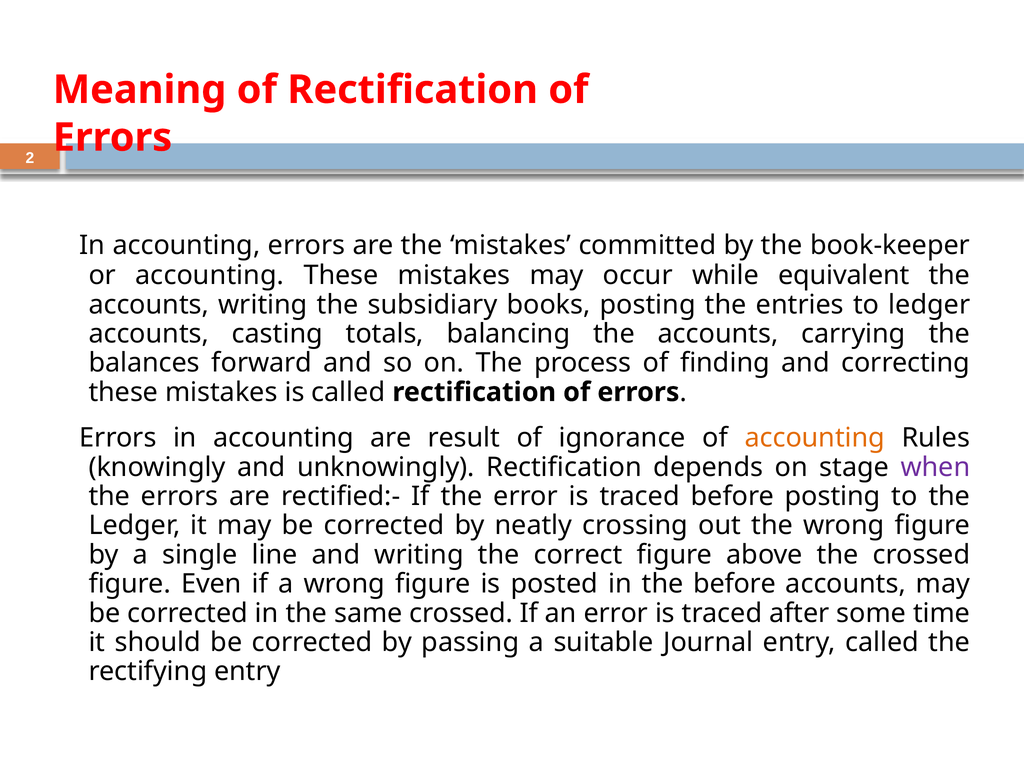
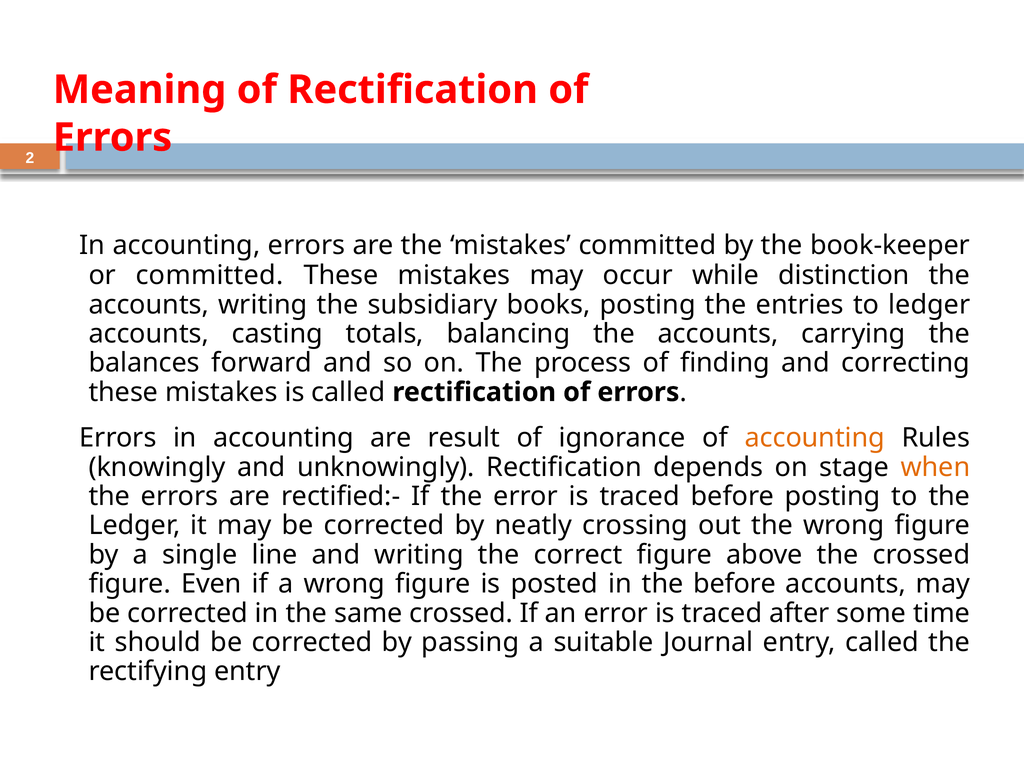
or accounting: accounting -> committed
equivalent: equivalent -> distinction
when colour: purple -> orange
